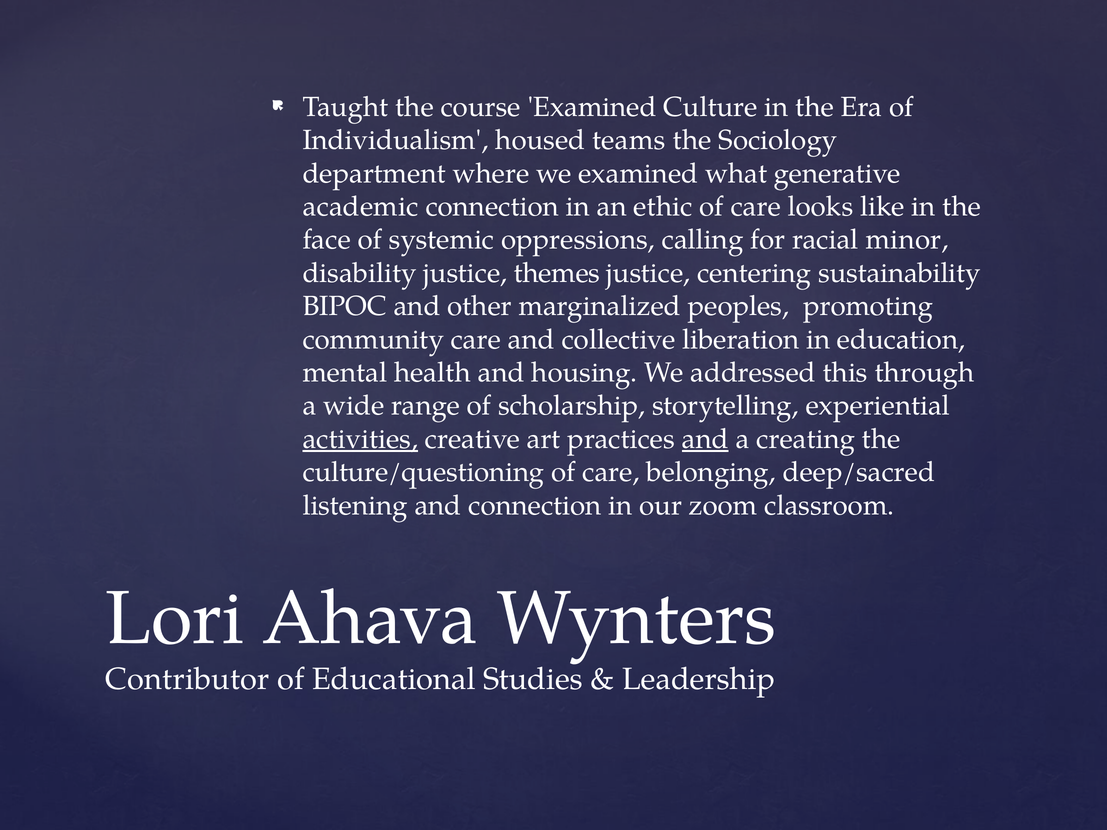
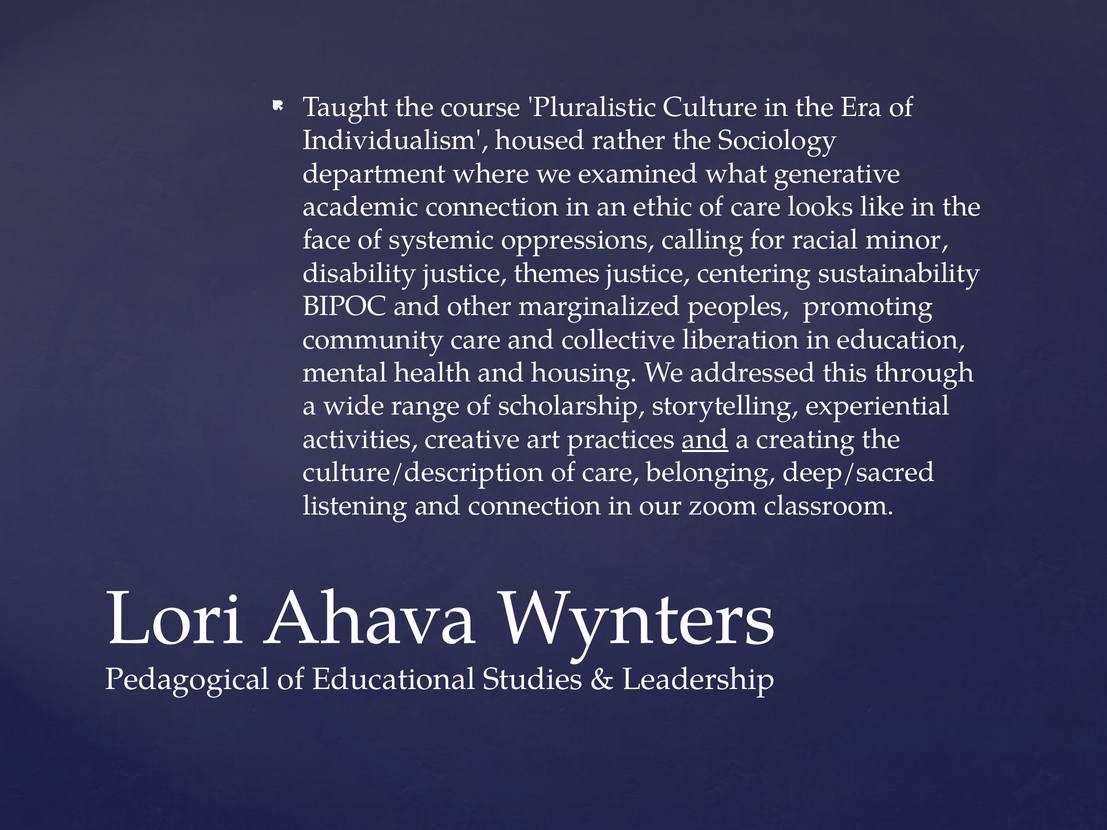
course Examined: Examined -> Pluralistic
teams: teams -> rather
activities underline: present -> none
culture/questioning: culture/questioning -> culture/description
Contributor: Contributor -> Pedagogical
